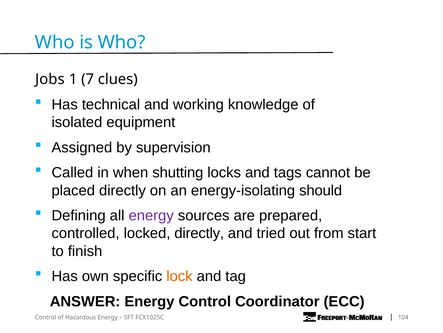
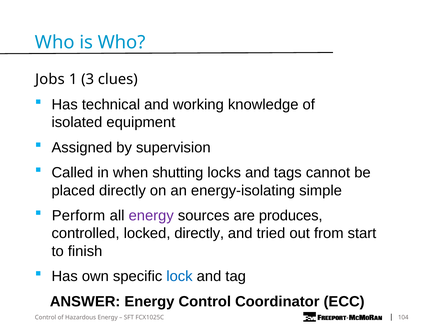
7: 7 -> 3
should: should -> simple
Defining: Defining -> Perform
prepared: prepared -> produces
lock colour: orange -> blue
